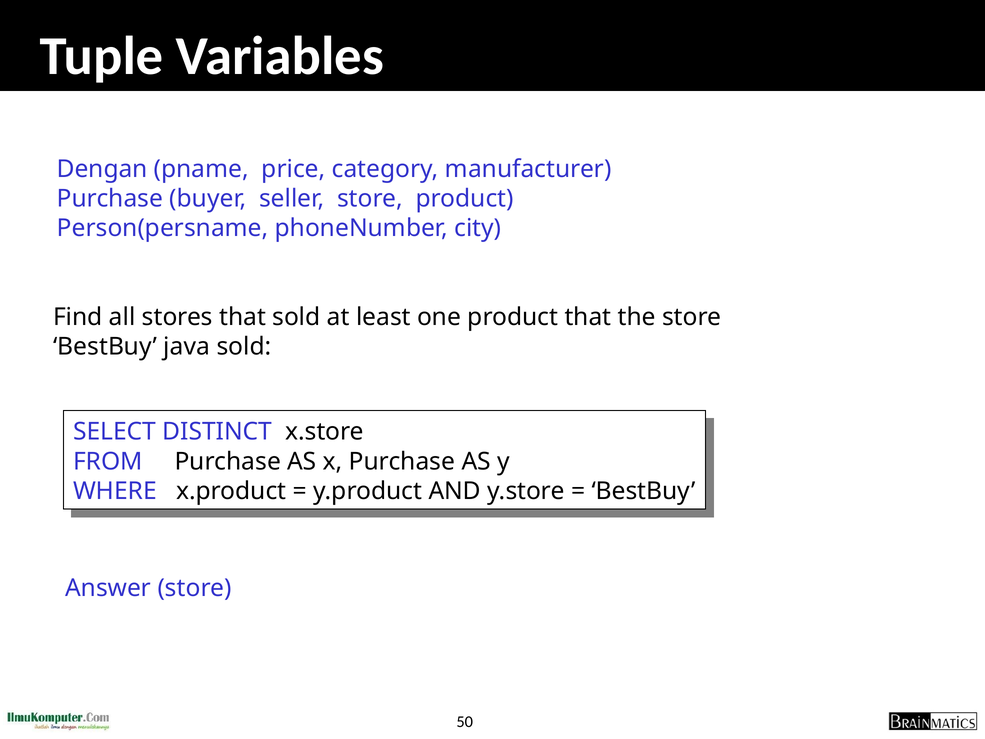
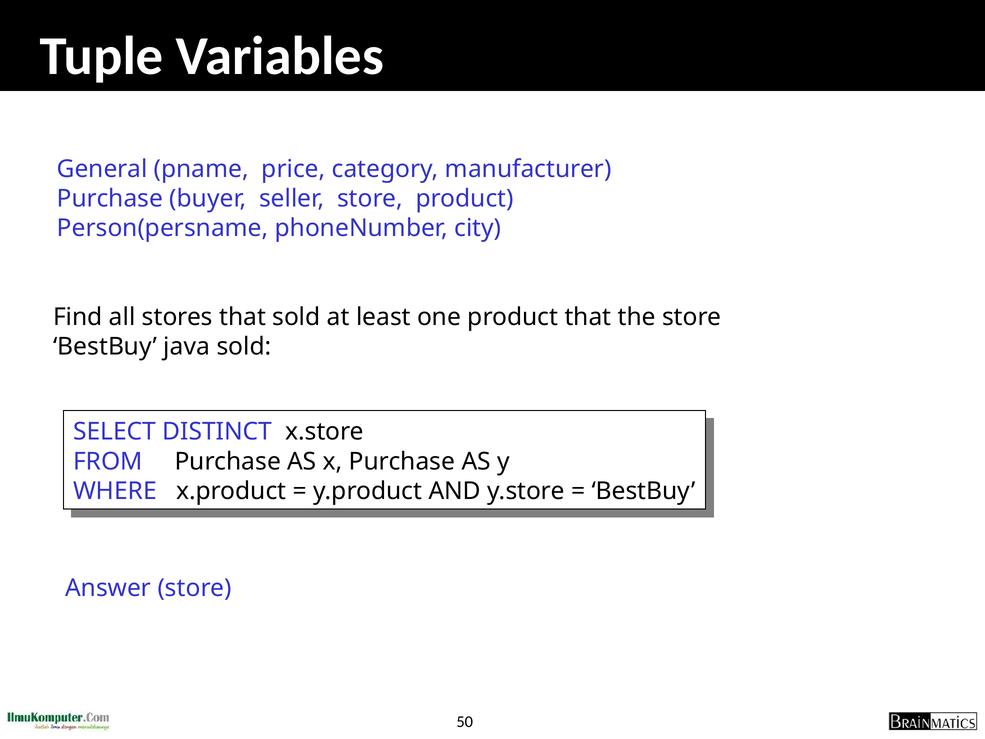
Dengan: Dengan -> General
